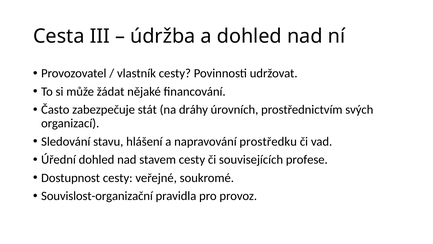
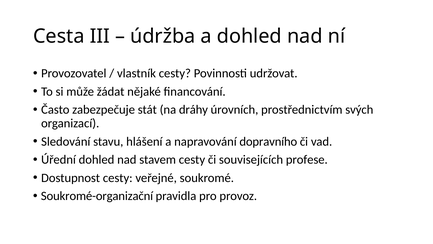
prostředku: prostředku -> dopravního
Souvislost-organizační: Souvislost-organizační -> Soukromé-organizační
